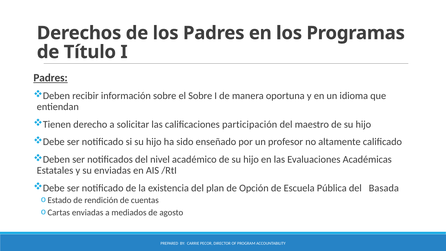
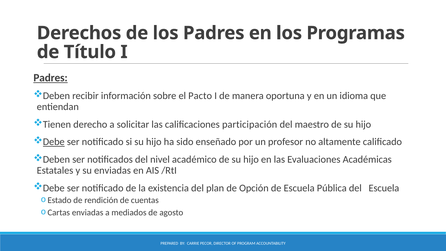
el Sobre: Sobre -> Pacto
Debe at (54, 142) underline: none -> present
del Basada: Basada -> Escuela
